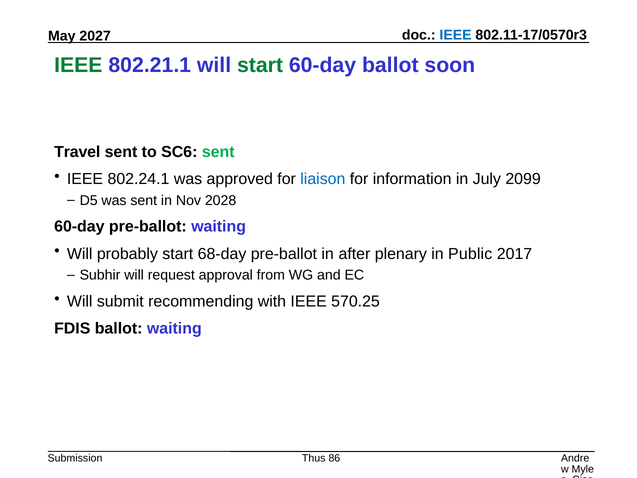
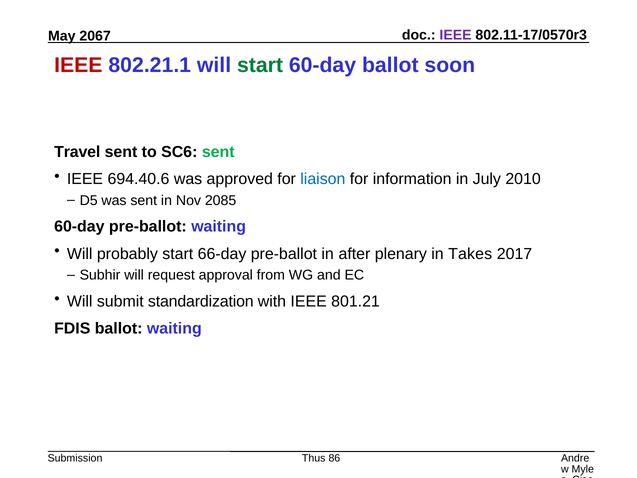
IEEE at (456, 35) colour: blue -> purple
2027: 2027 -> 2067
IEEE at (78, 65) colour: green -> red
802.24.1: 802.24.1 -> 694.40.6
2099: 2099 -> 2010
2028: 2028 -> 2085
68-day: 68-day -> 66-day
Public: Public -> Takes
recommending: recommending -> standardization
570.25: 570.25 -> 801.21
